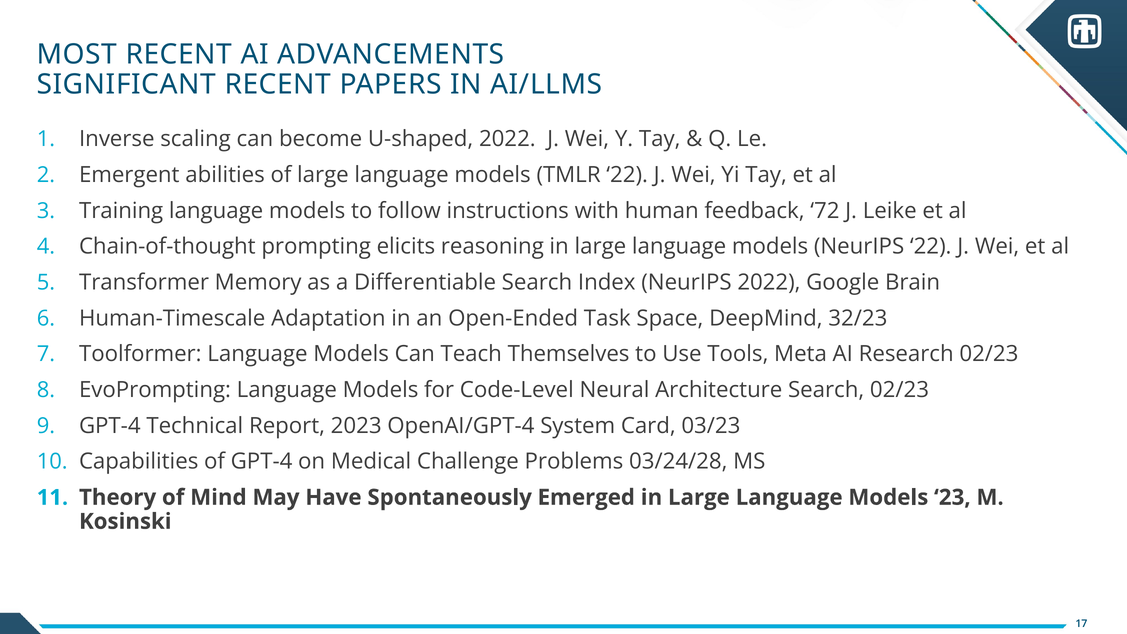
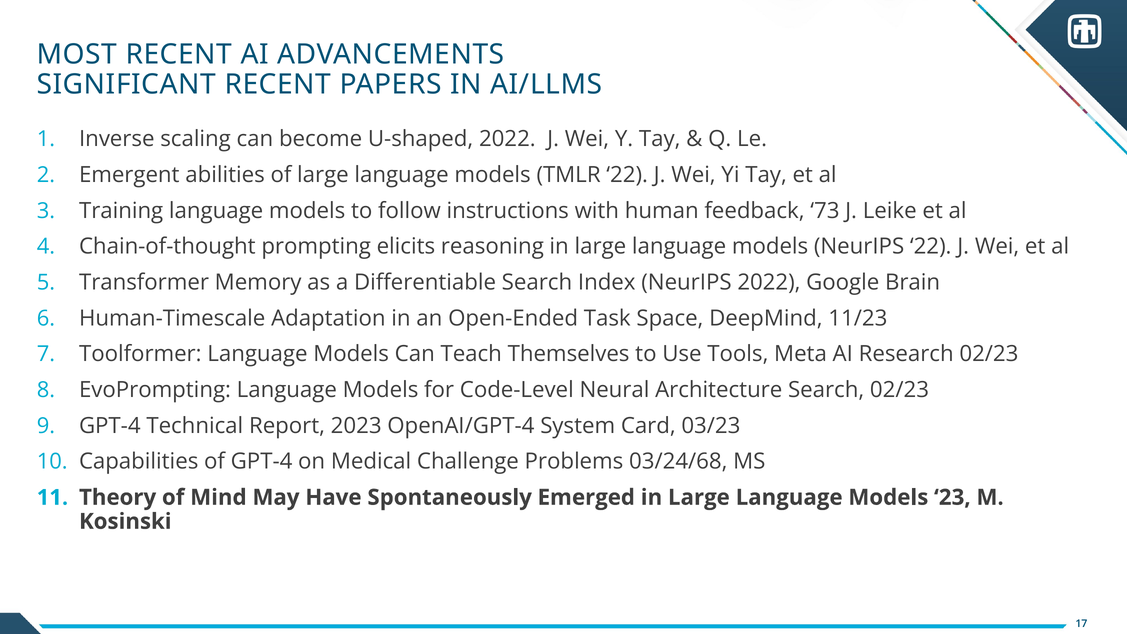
72: 72 -> 73
32/23: 32/23 -> 11/23
03/24/28: 03/24/28 -> 03/24/68
